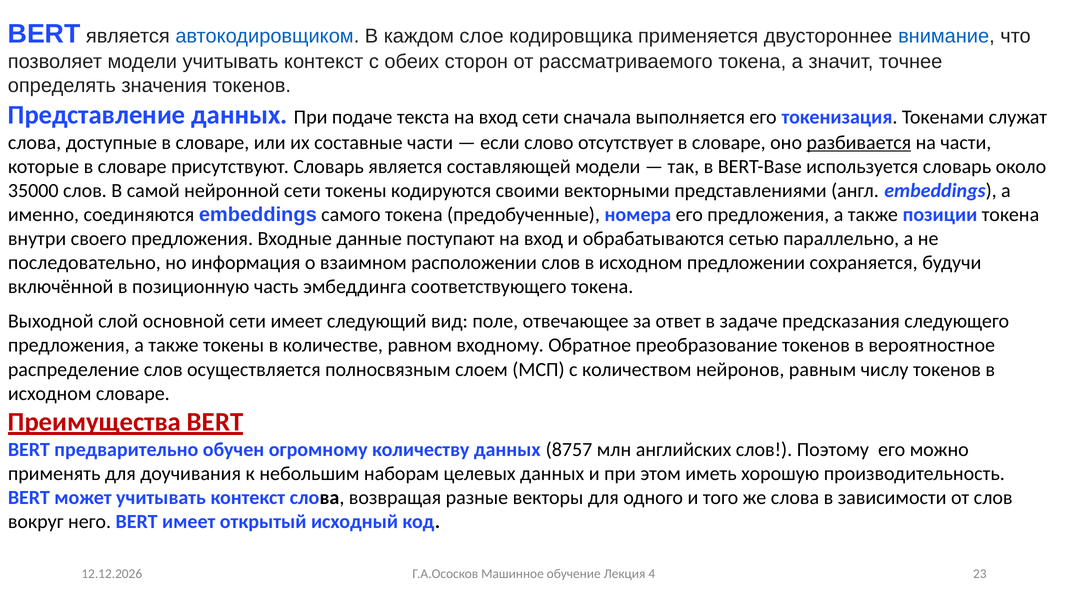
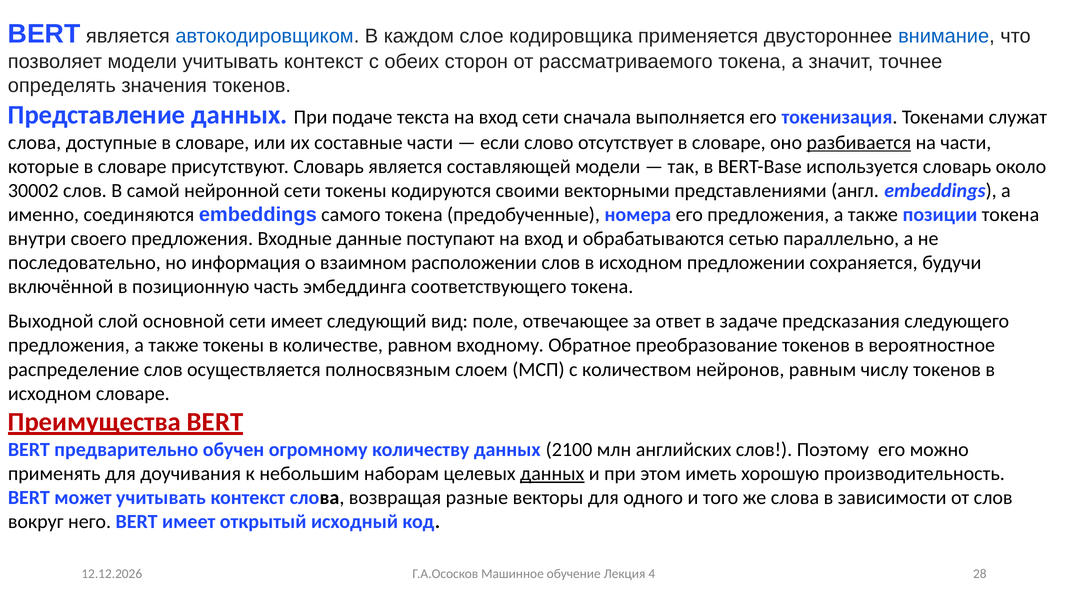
35000: 35000 -> 30002
8757: 8757 -> 2100
данных at (552, 473) underline: none -> present
23: 23 -> 28
